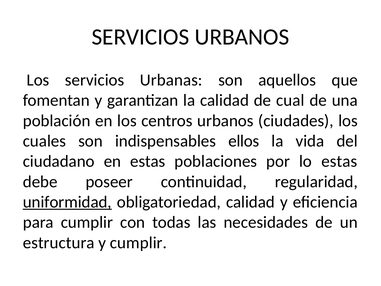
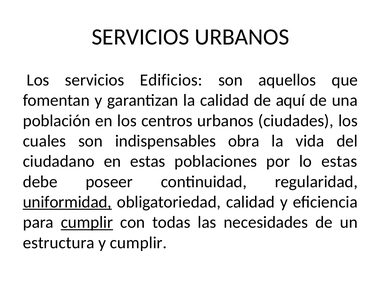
Urbanas: Urbanas -> Edificios
cual: cual -> aquí
ellos: ellos -> obra
cumplir at (87, 222) underline: none -> present
